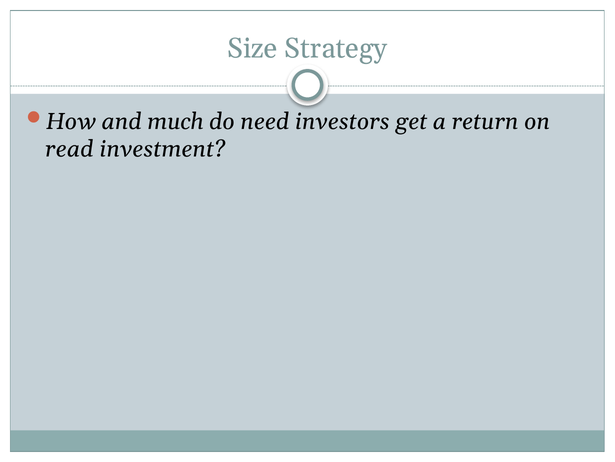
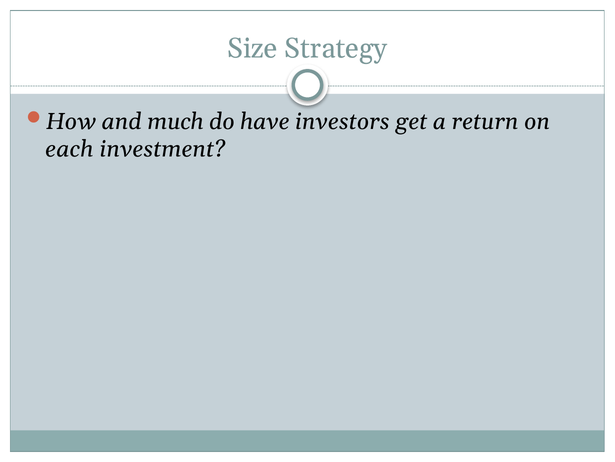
need: need -> have
read: read -> each
